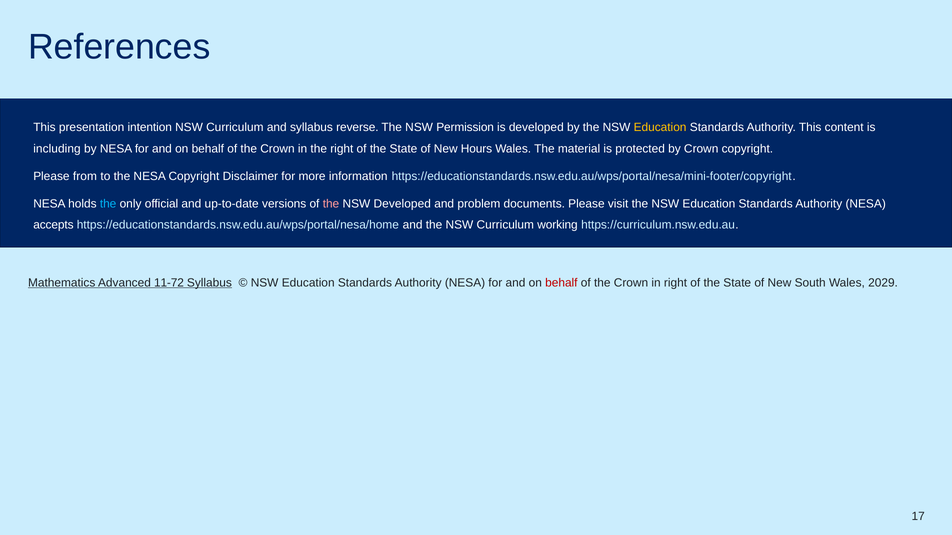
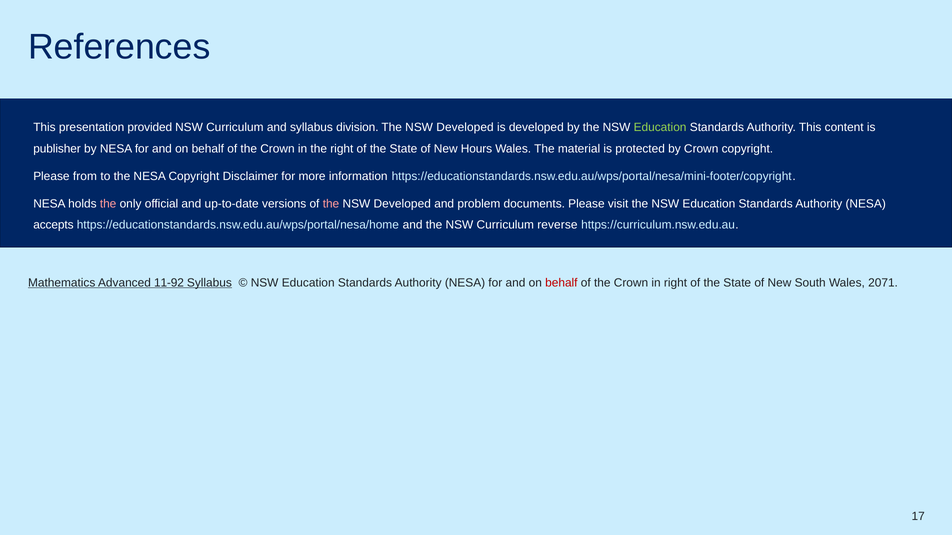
intention: intention -> provided
reverse: reverse -> division
Permission at (465, 128): Permission -> Developed
Education at (660, 128) colour: yellow -> light green
including: including -> publisher
the at (108, 204) colour: light blue -> pink
working: working -> reverse
11-72: 11-72 -> 11-92
2029: 2029 -> 2071
